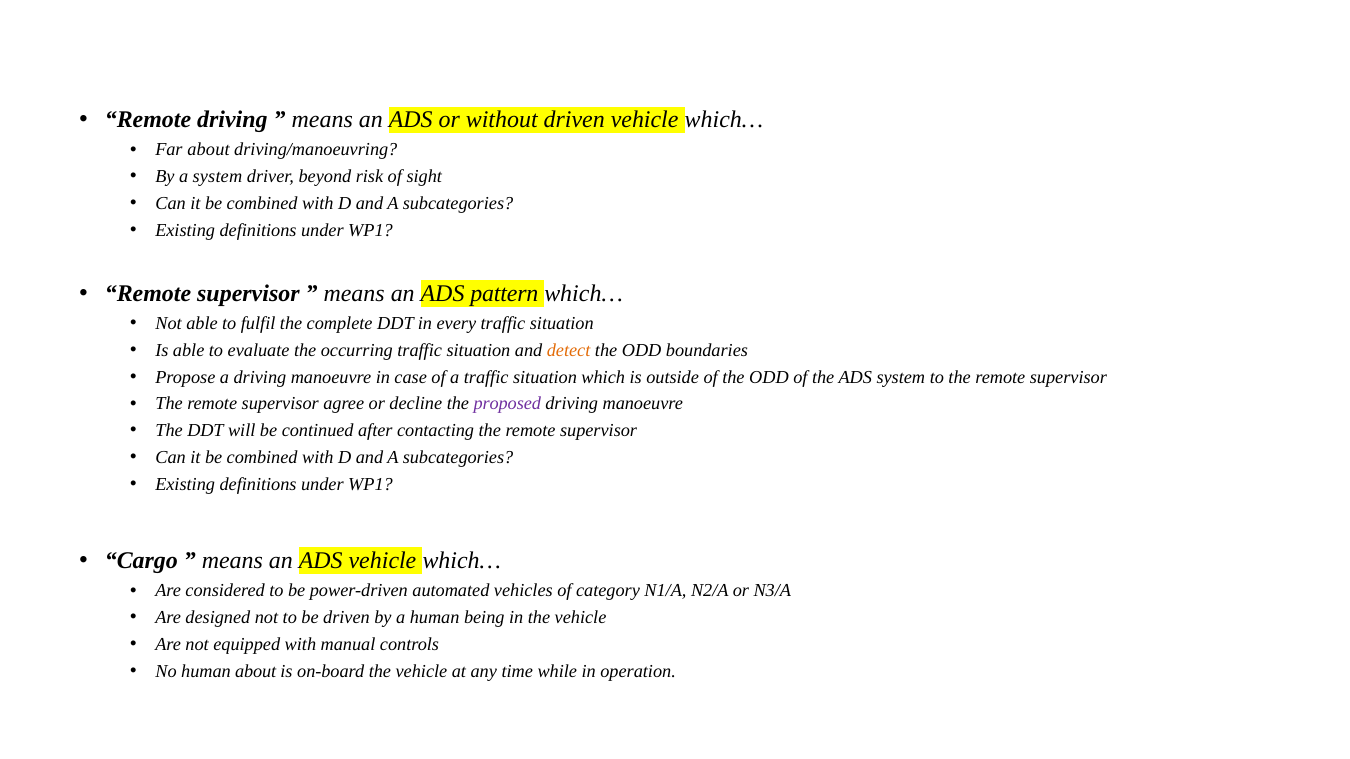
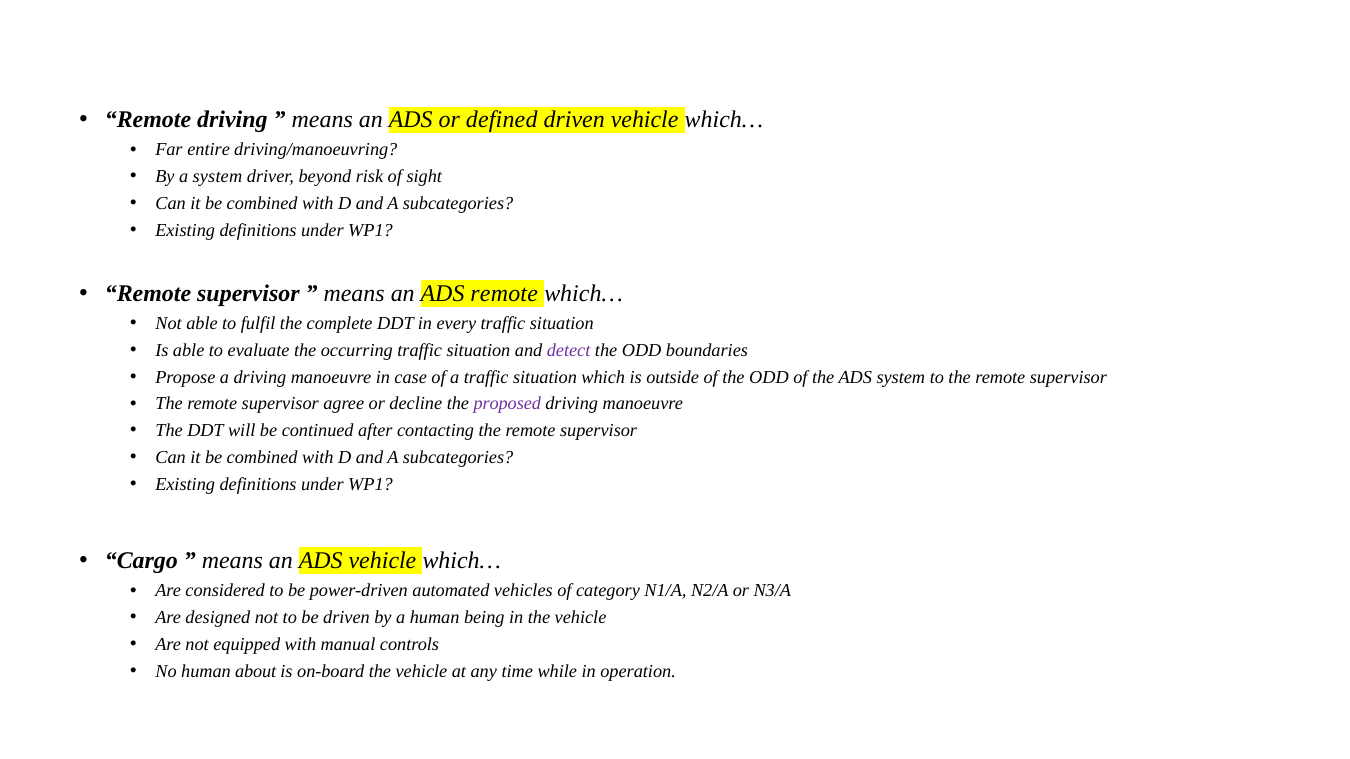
without: without -> defined
Far about: about -> entire
ADS pattern: pattern -> remote
detect colour: orange -> purple
